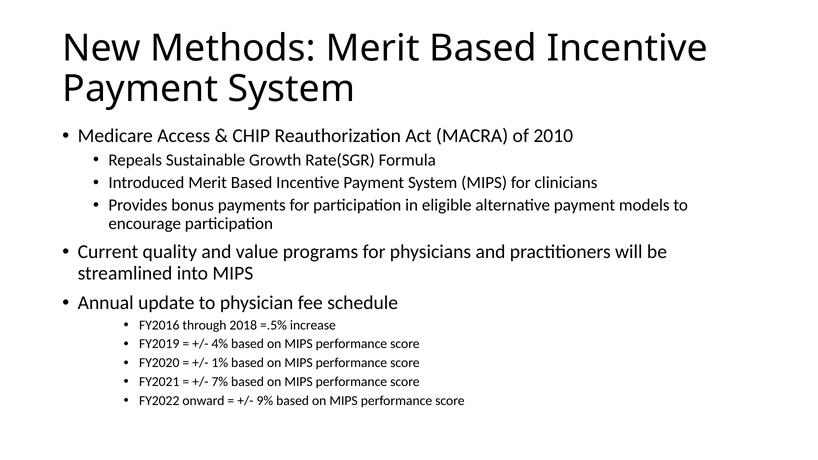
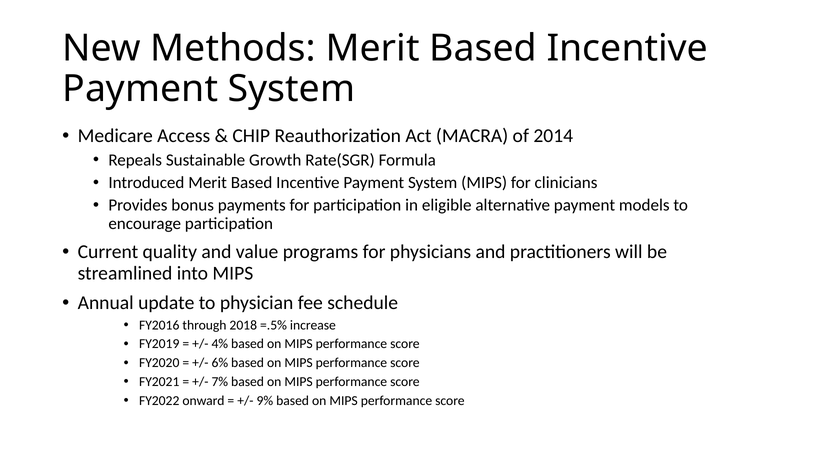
2010: 2010 -> 2014
1%: 1% -> 6%
